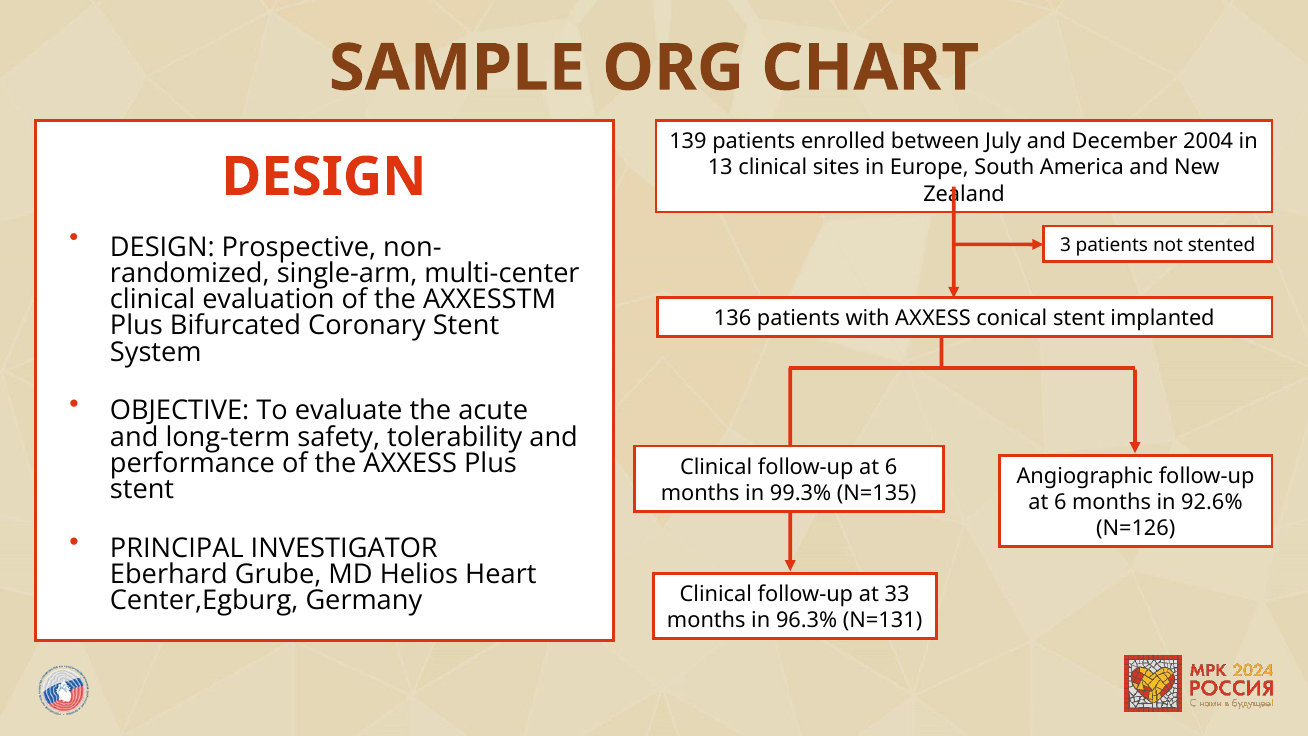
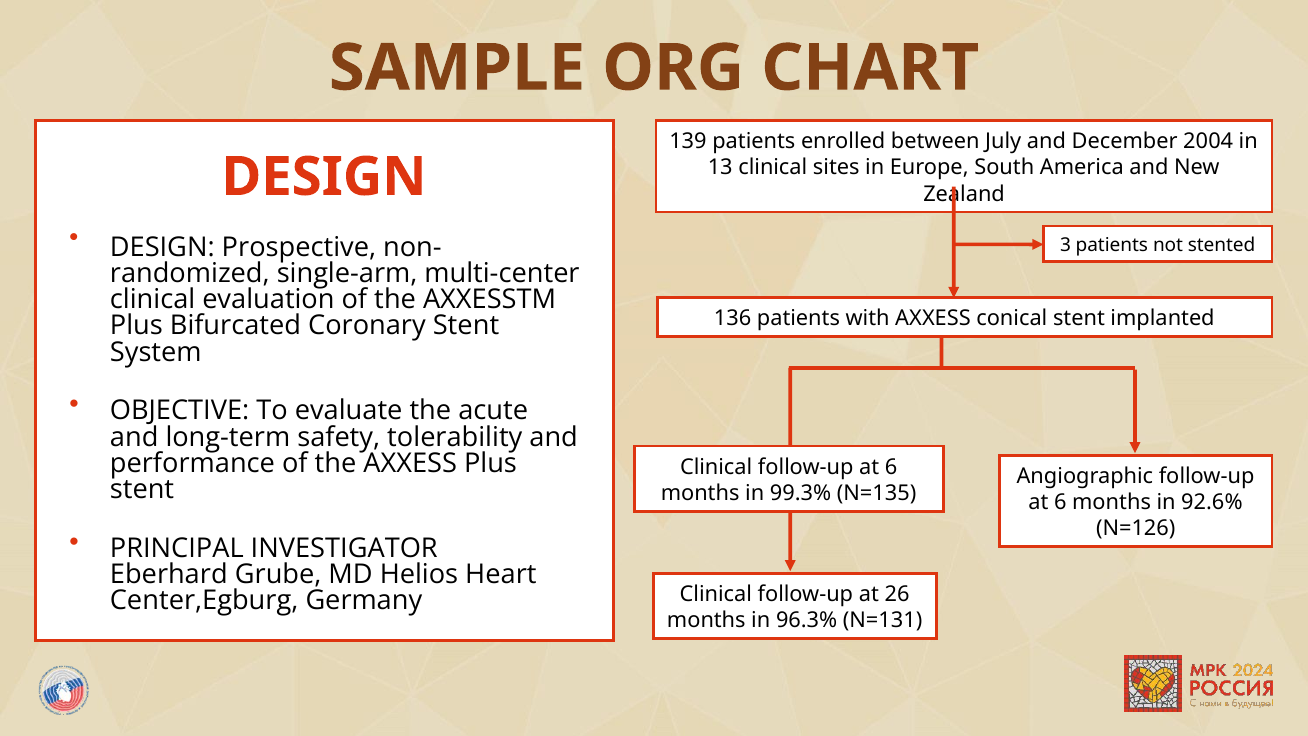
33: 33 -> 26
